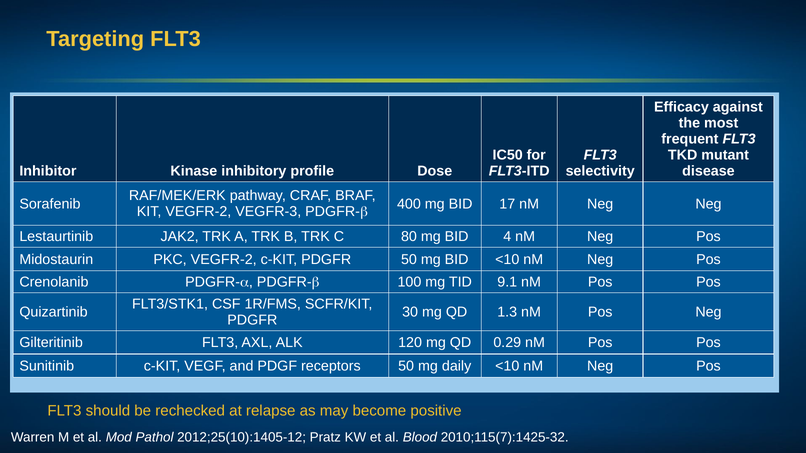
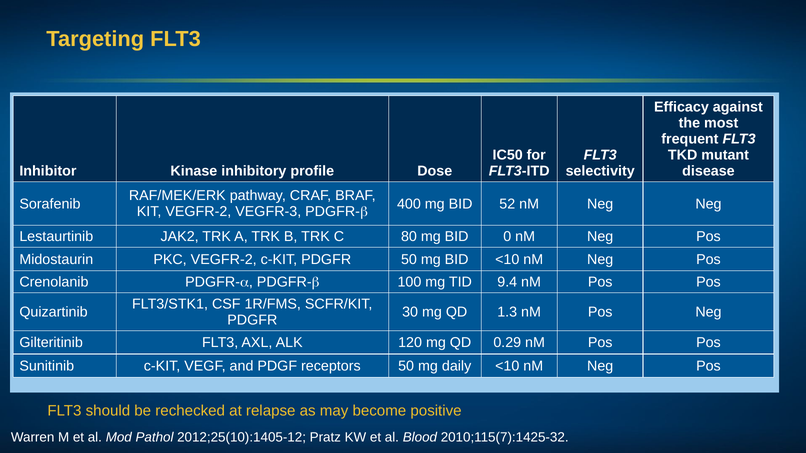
17: 17 -> 52
4: 4 -> 0
9.1: 9.1 -> 9.4
